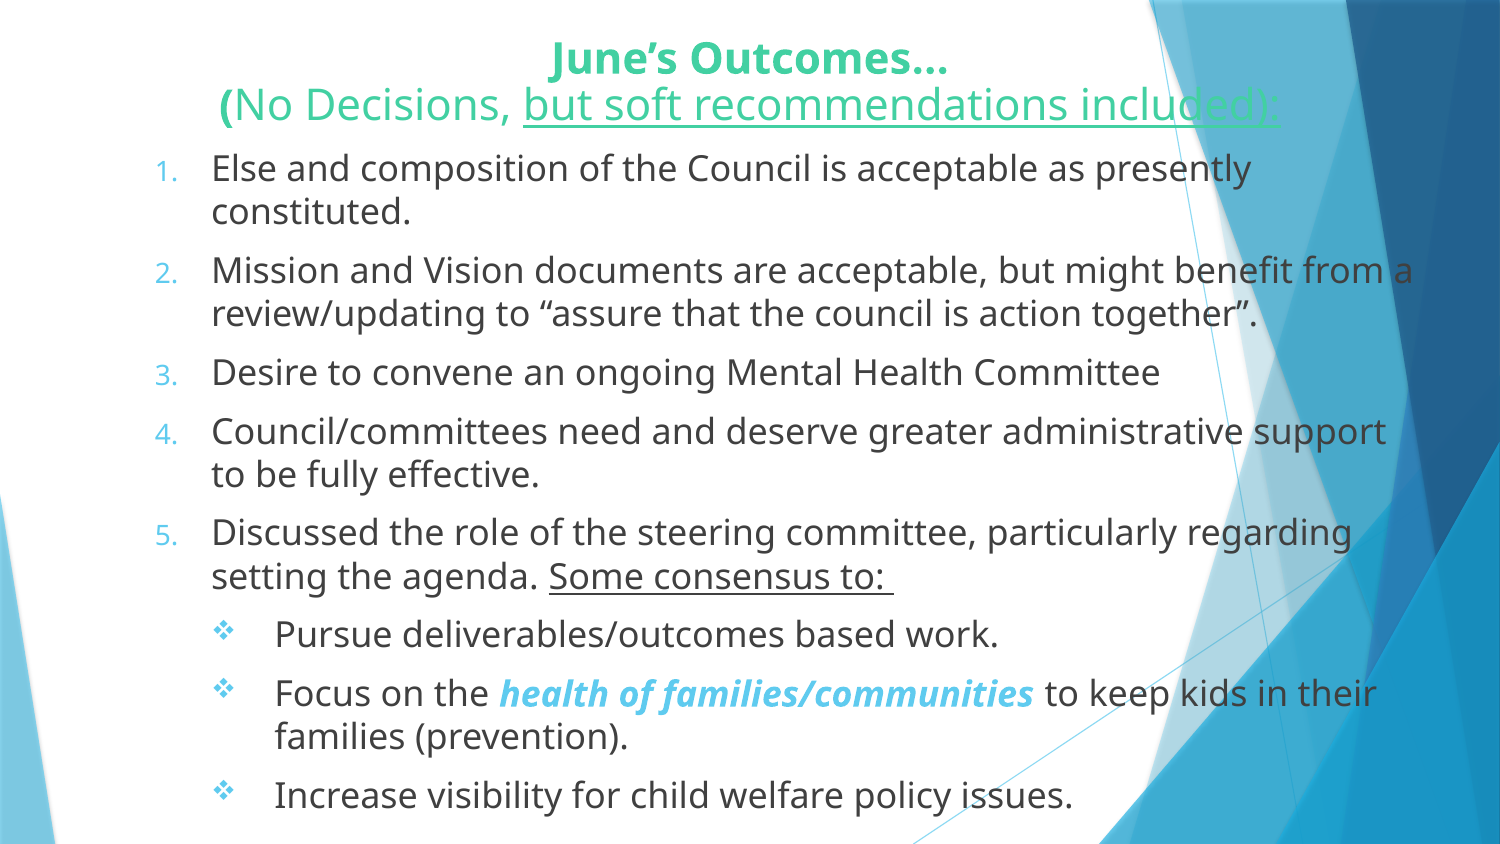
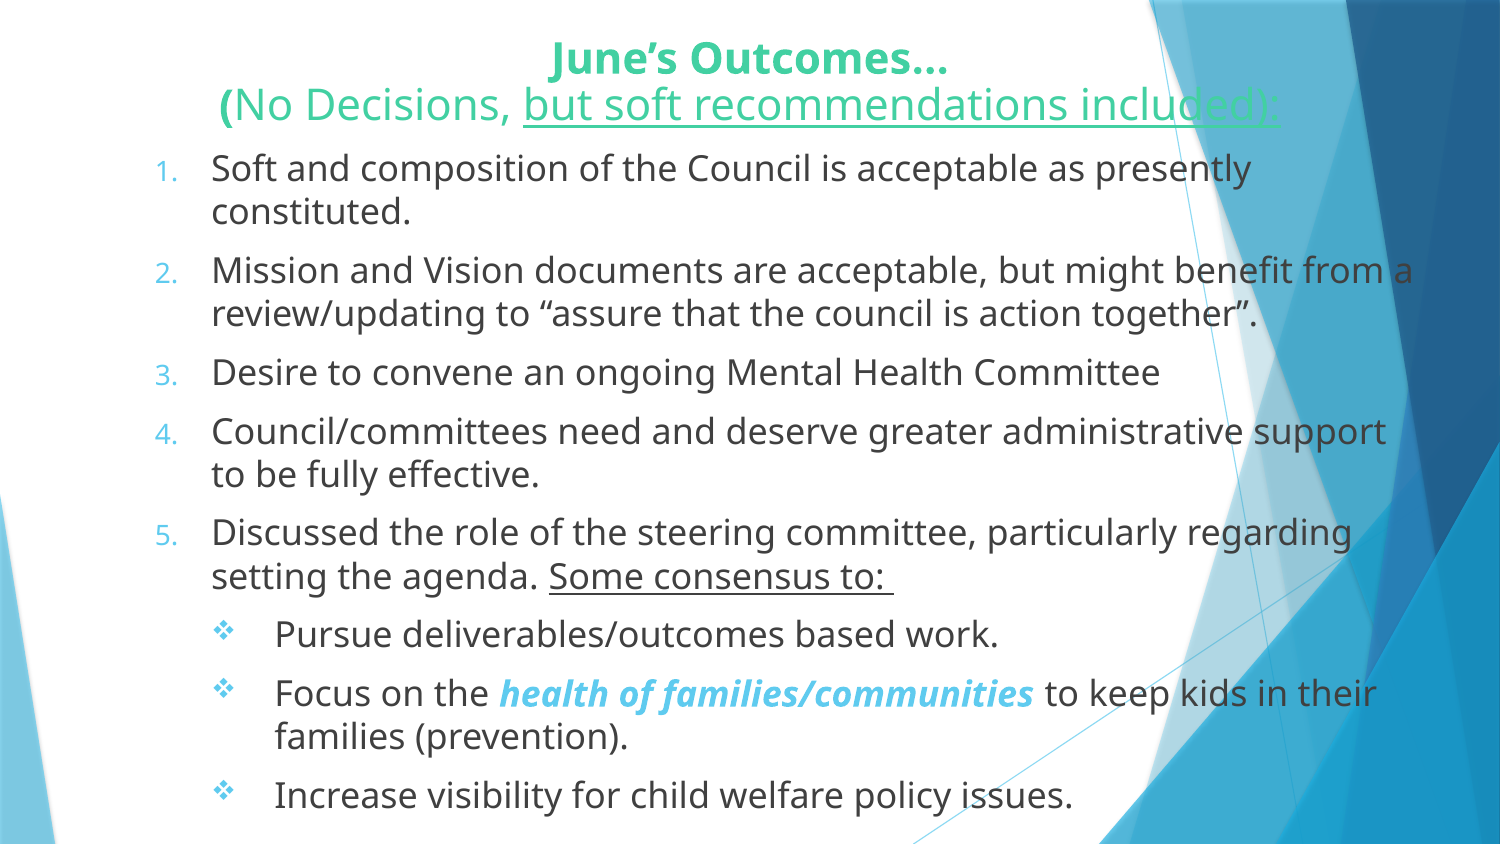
Else at (244, 170): Else -> Soft
